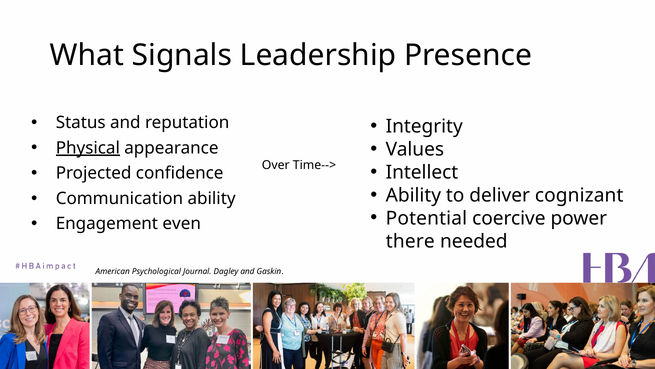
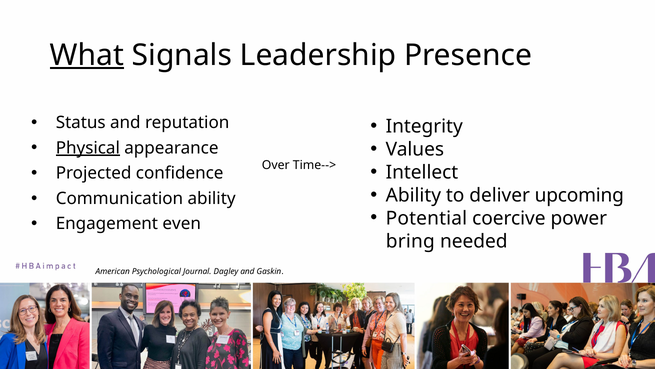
What underline: none -> present
cognizant: cognizant -> upcoming
there: there -> bring
